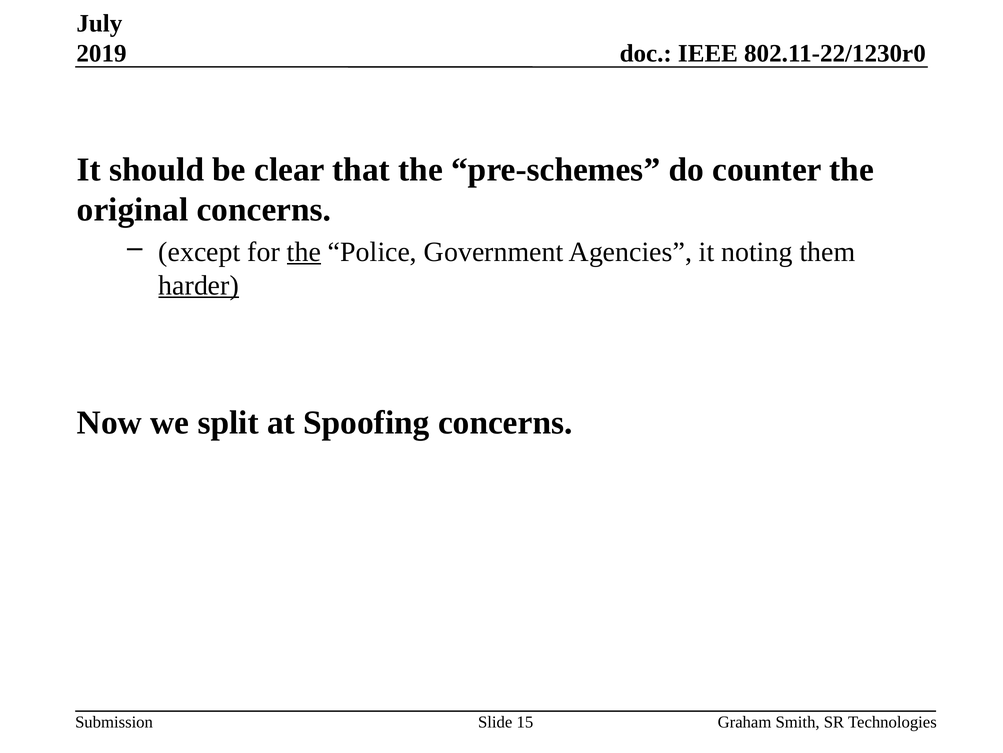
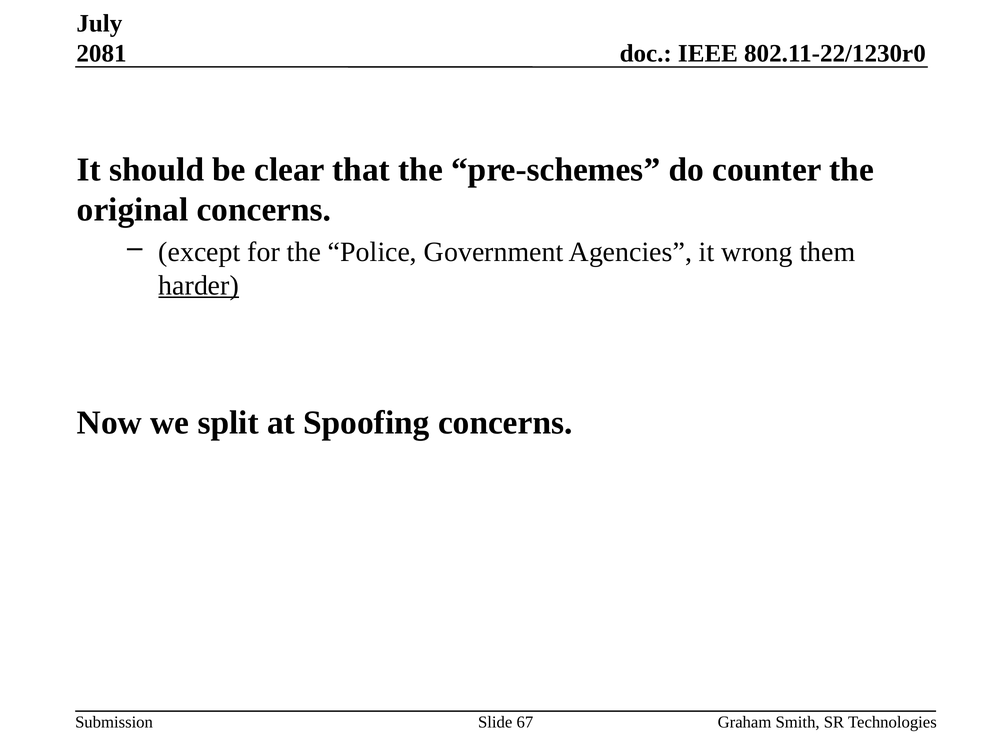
2019: 2019 -> 2081
the at (304, 252) underline: present -> none
noting: noting -> wrong
15: 15 -> 67
